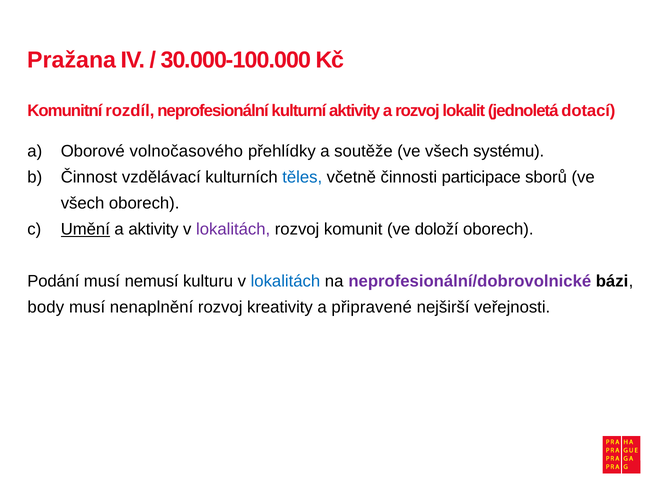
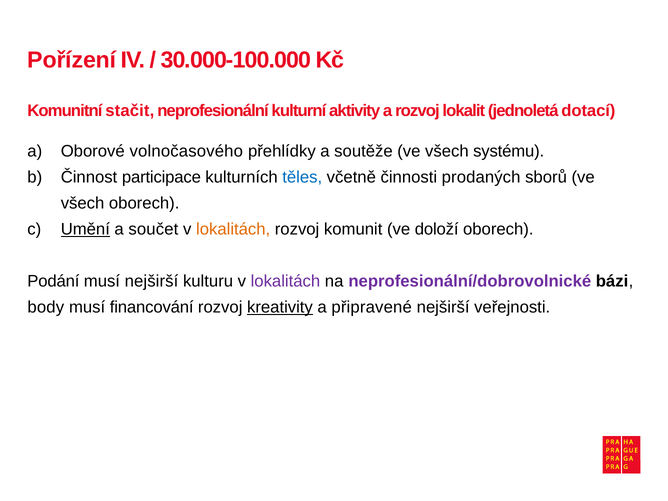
Pražana: Pražana -> Pořízení
rozdíl: rozdíl -> stačit
vzdělávací: vzdělávací -> participace
participace: participace -> prodaných
a aktivity: aktivity -> součet
lokalitách at (233, 229) colour: purple -> orange
musí nemusí: nemusí -> nejširší
lokalitách at (285, 281) colour: blue -> purple
nenaplnění: nenaplnění -> financování
kreativity underline: none -> present
